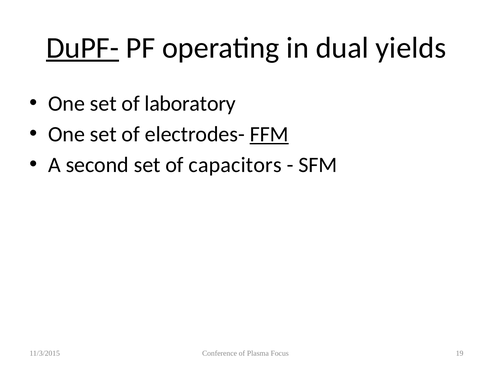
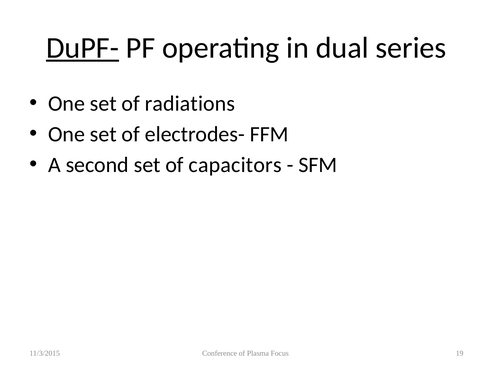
yields: yields -> series
laboratory: laboratory -> radiations
FFM underline: present -> none
